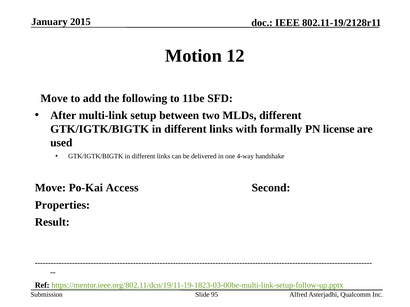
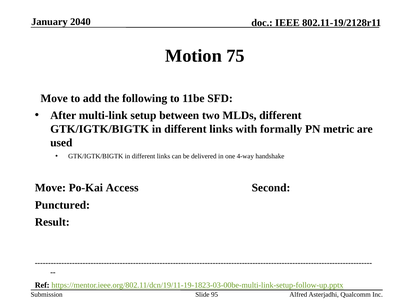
2015: 2015 -> 2040
12: 12 -> 75
license: license -> metric
Properties: Properties -> Punctured
